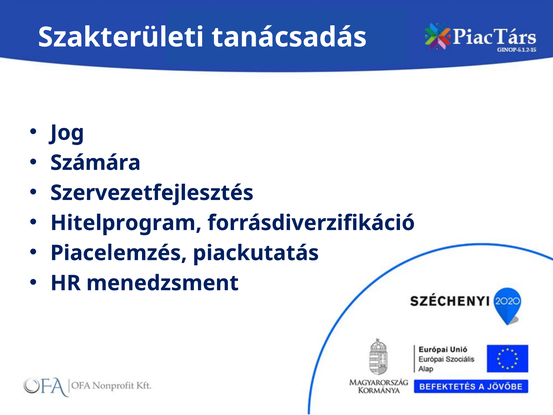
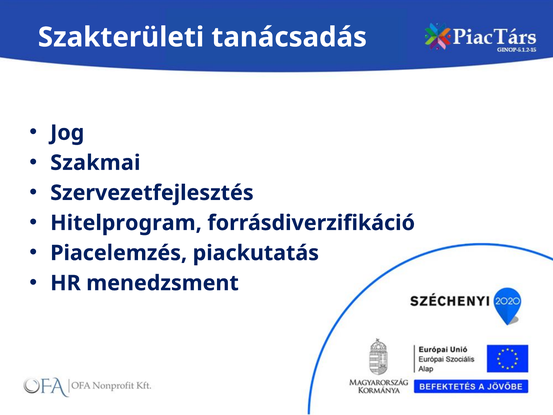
Számára: Számára -> Szakmai
